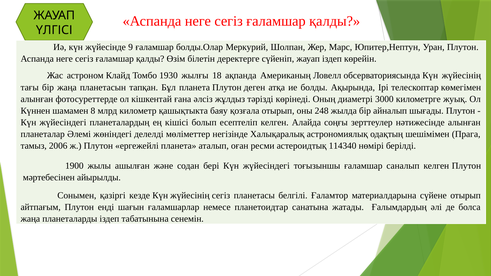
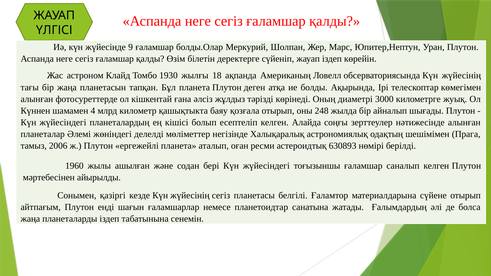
8: 8 -> 4
114340: 114340 -> 630893
1900: 1900 -> 1960
